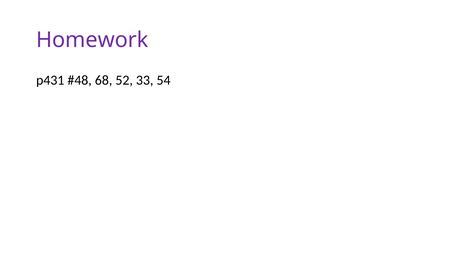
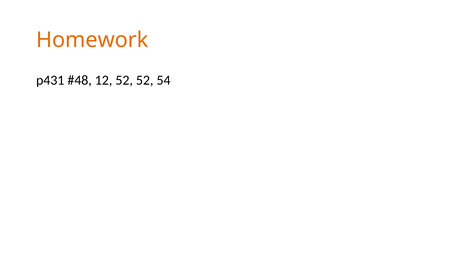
Homework colour: purple -> orange
68: 68 -> 12
52 33: 33 -> 52
